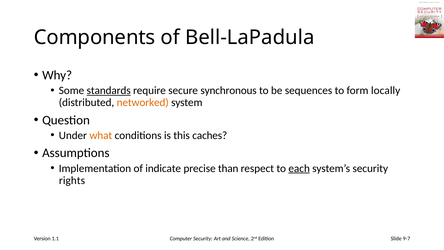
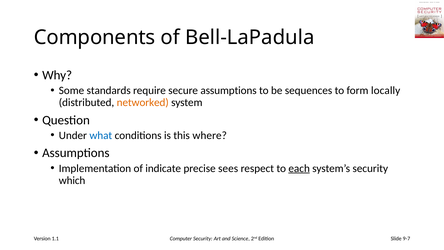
standards underline: present -> none
secure synchronous: synchronous -> assumptions
what colour: orange -> blue
caches: caches -> where
than: than -> sees
rights: rights -> which
